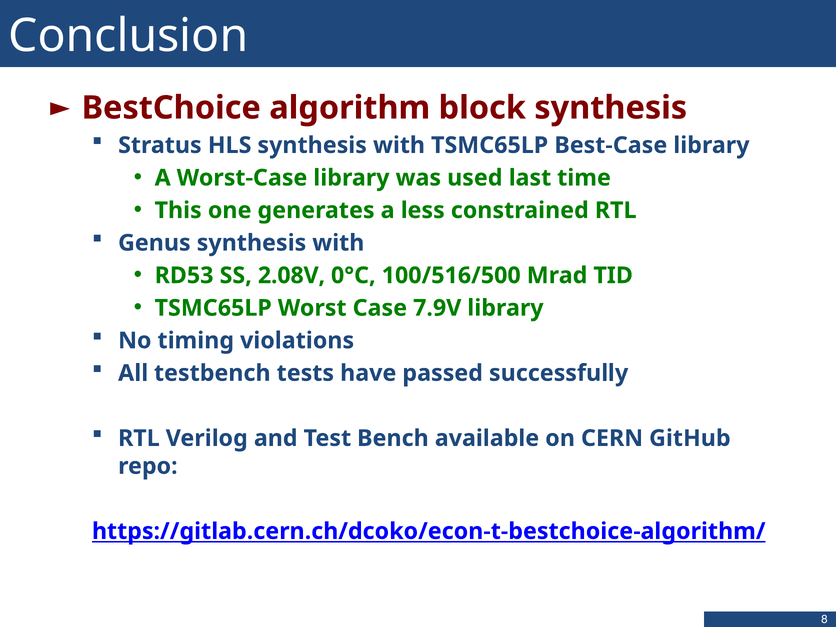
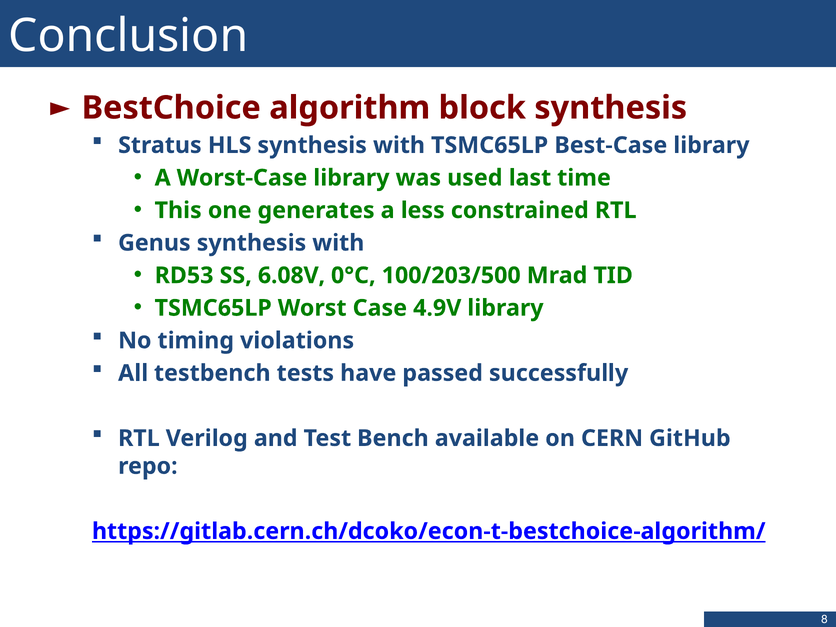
2.08V: 2.08V -> 6.08V
100/516/500: 100/516/500 -> 100/203/500
7.9V: 7.9V -> 4.9V
